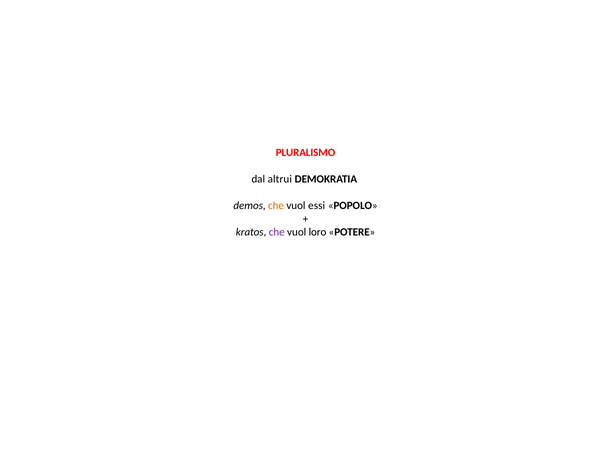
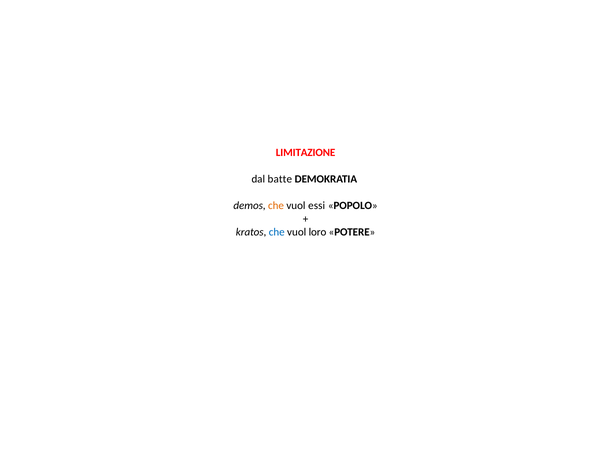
PLURALISMO: PLURALISMO -> LIMITAZIONE
altrui: altrui -> batte
che at (277, 232) colour: purple -> blue
